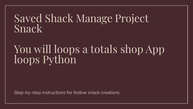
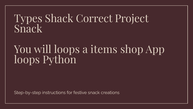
Saved: Saved -> Types
Manage: Manage -> Correct
totals: totals -> items
